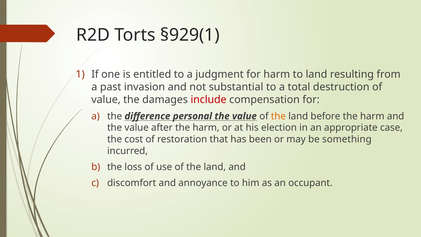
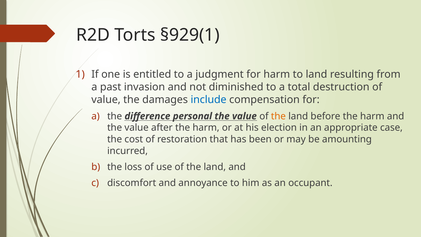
substantial: substantial -> diminished
include colour: red -> blue
something: something -> amounting
